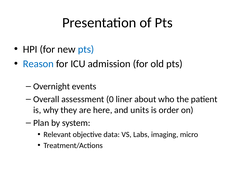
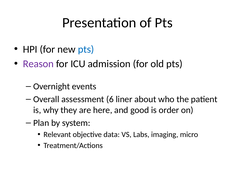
Reason colour: blue -> purple
0: 0 -> 6
units: units -> good
